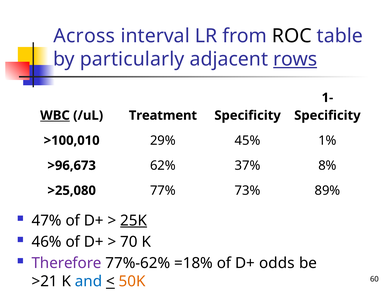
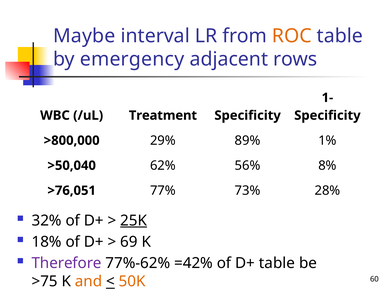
Across: Across -> Maybe
ROC colour: black -> orange
particularly: particularly -> emergency
rows underline: present -> none
WBC underline: present -> none
>100,010: >100,010 -> >800,000
45%: 45% -> 89%
>96,673: >96,673 -> >50,040
37%: 37% -> 56%
>25,080: >25,080 -> >76,051
89%: 89% -> 28%
47%: 47% -> 32%
46%: 46% -> 18%
70: 70 -> 69
=18%: =18% -> =42%
D+ odds: odds -> table
>21: >21 -> >75
and colour: blue -> orange
